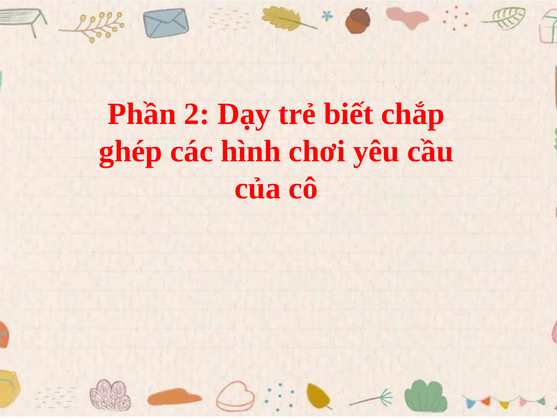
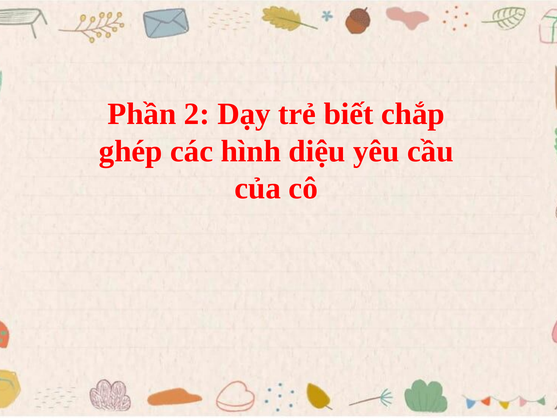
chơi: chơi -> diệu
